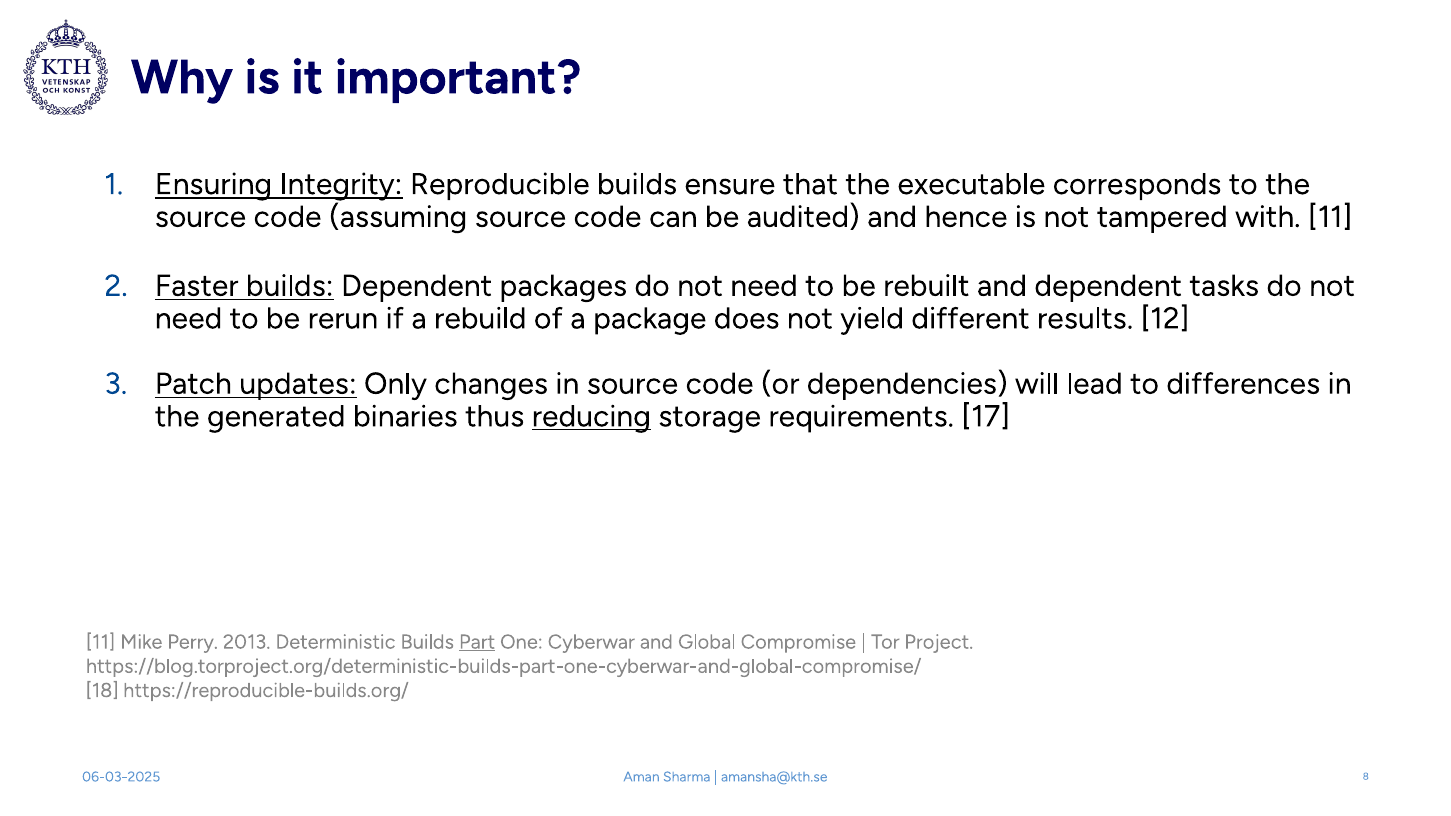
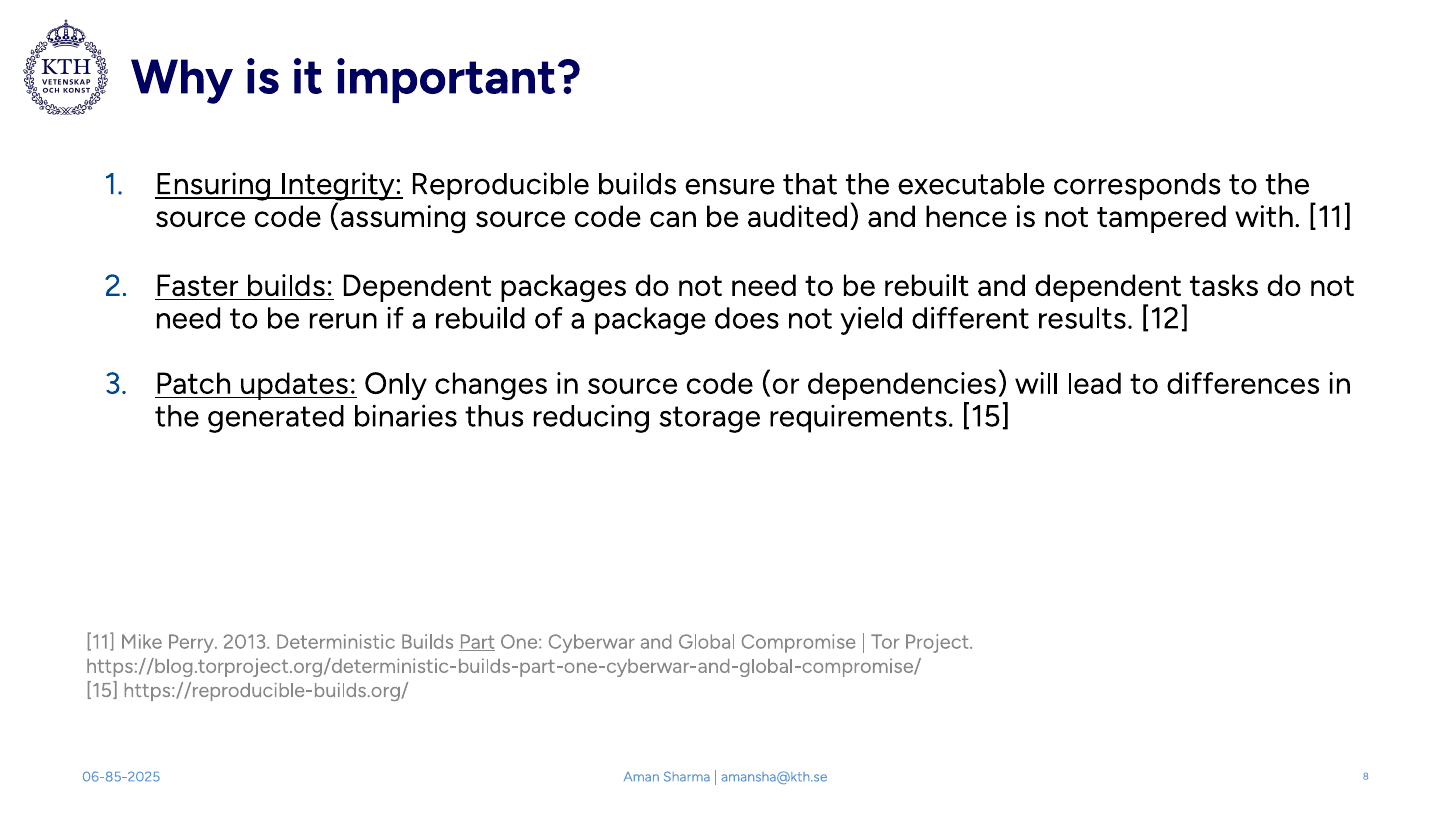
reducing underline: present -> none
requirements 17: 17 -> 15
18 at (102, 691): 18 -> 15
06-03-2025: 06-03-2025 -> 06-85-2025
